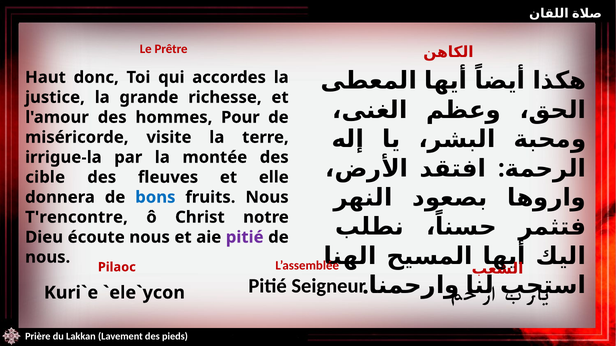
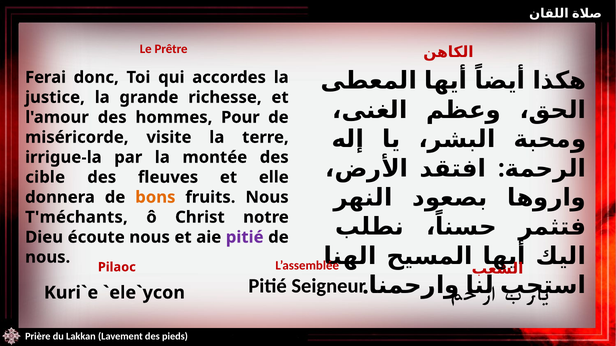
Haut: Haut -> Ferai
bons colour: blue -> orange
T'rencontre: T'rencontre -> T'méchants
